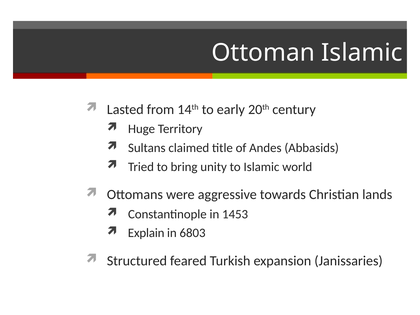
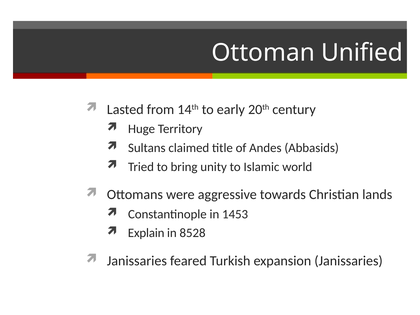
Ottoman Islamic: Islamic -> Unified
6803: 6803 -> 8528
Structured at (137, 261): Structured -> Janissaries
